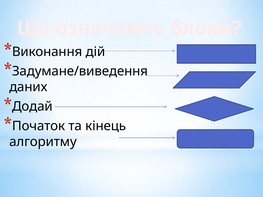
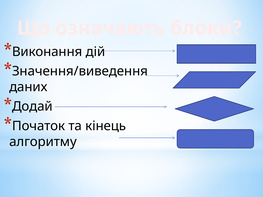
Задумане/виведення: Задумане/виведення -> Значення/виведення
